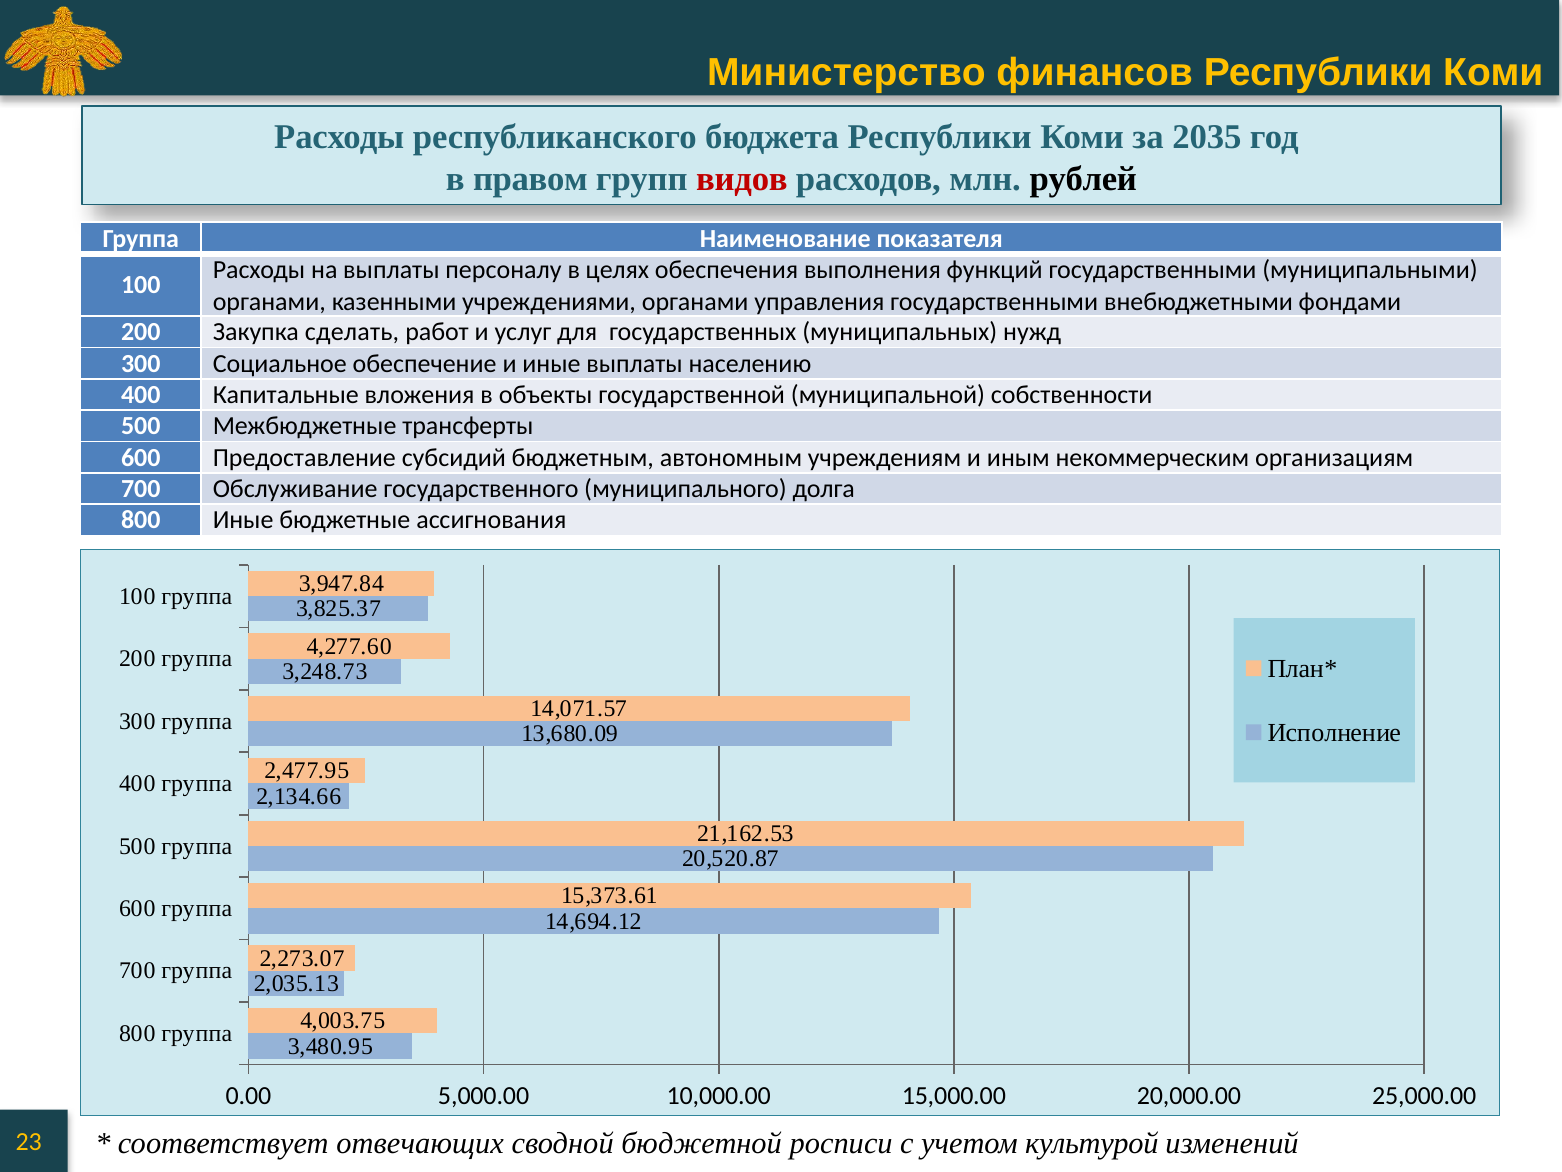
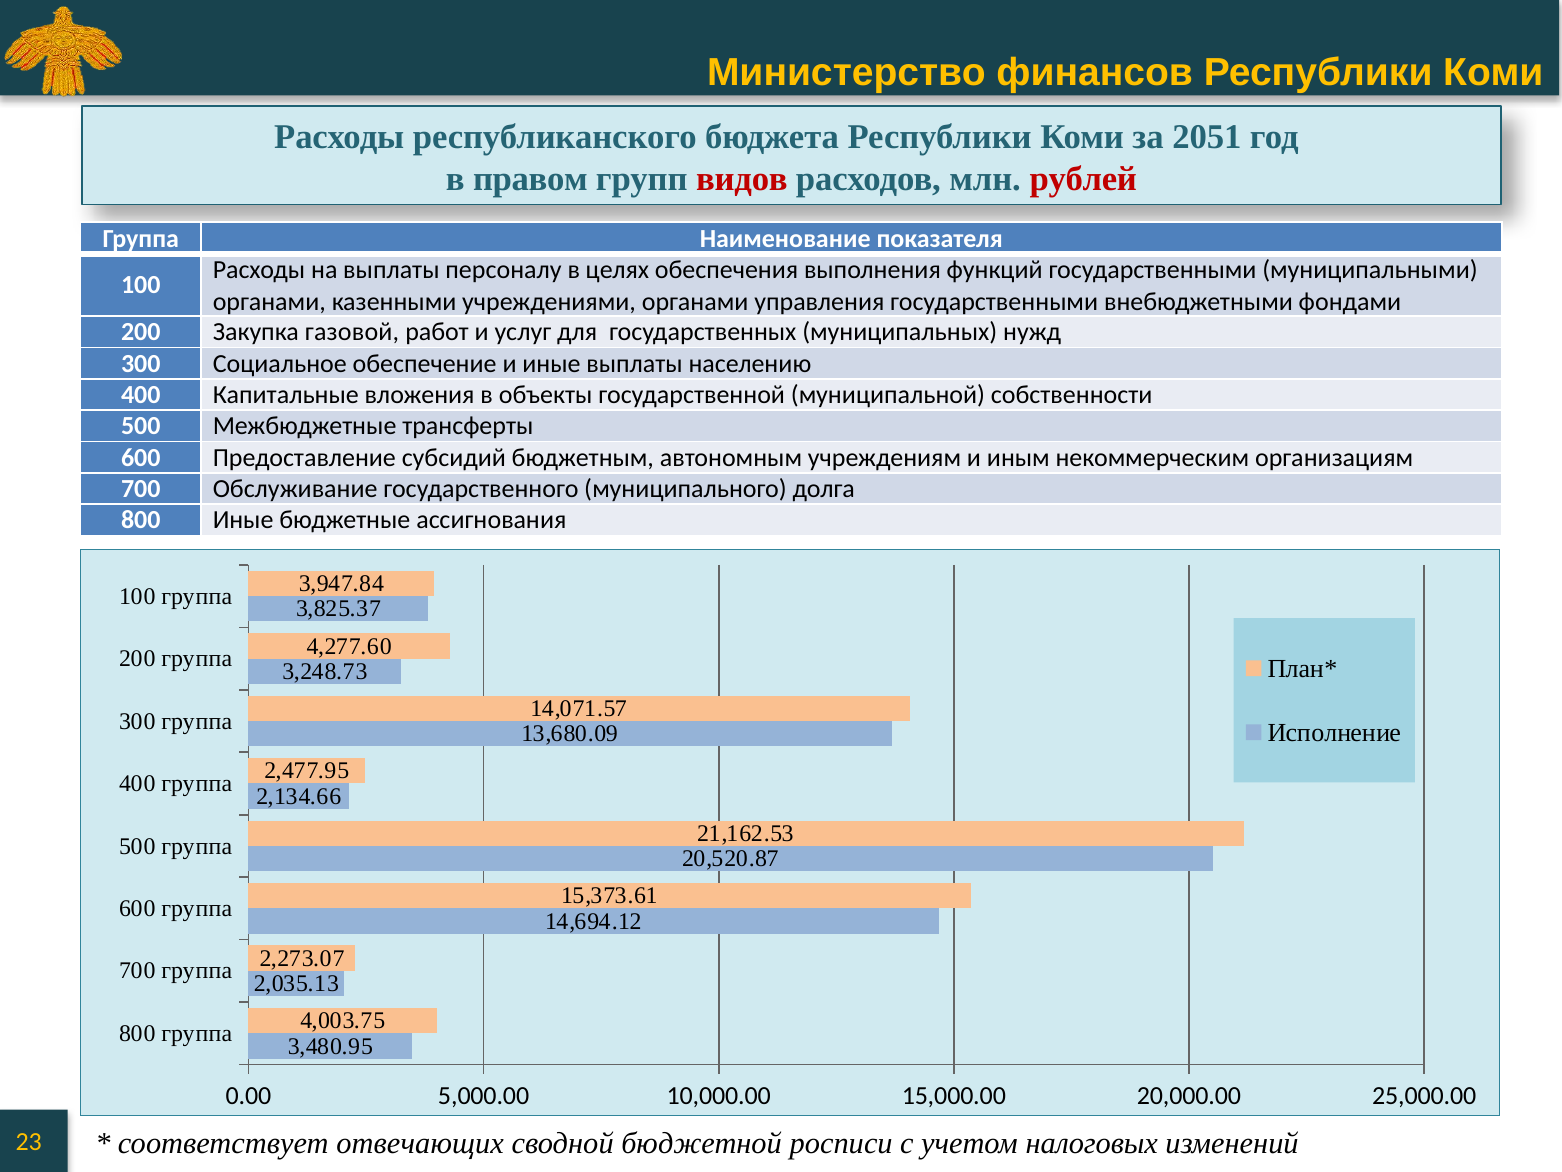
2035: 2035 -> 2051
рублей colour: black -> red
сделать: сделать -> газовой
культурой: культурой -> налоговых
